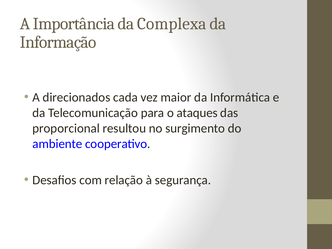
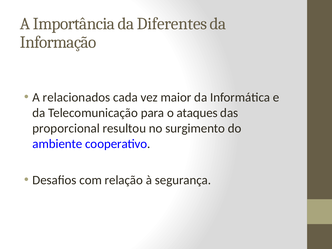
Complexa: Complexa -> Diferentes
direcionados: direcionados -> relacionados
